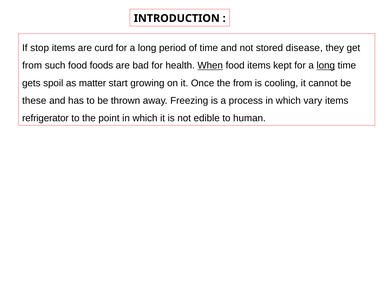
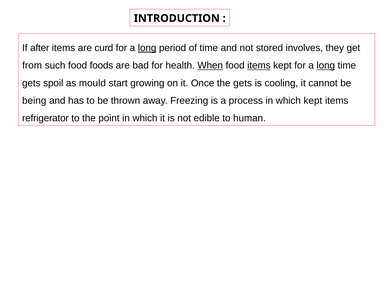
stop: stop -> after
long at (147, 48) underline: none -> present
disease: disease -> involves
items at (259, 65) underline: none -> present
matter: matter -> mould
the from: from -> gets
these: these -> being
which vary: vary -> kept
